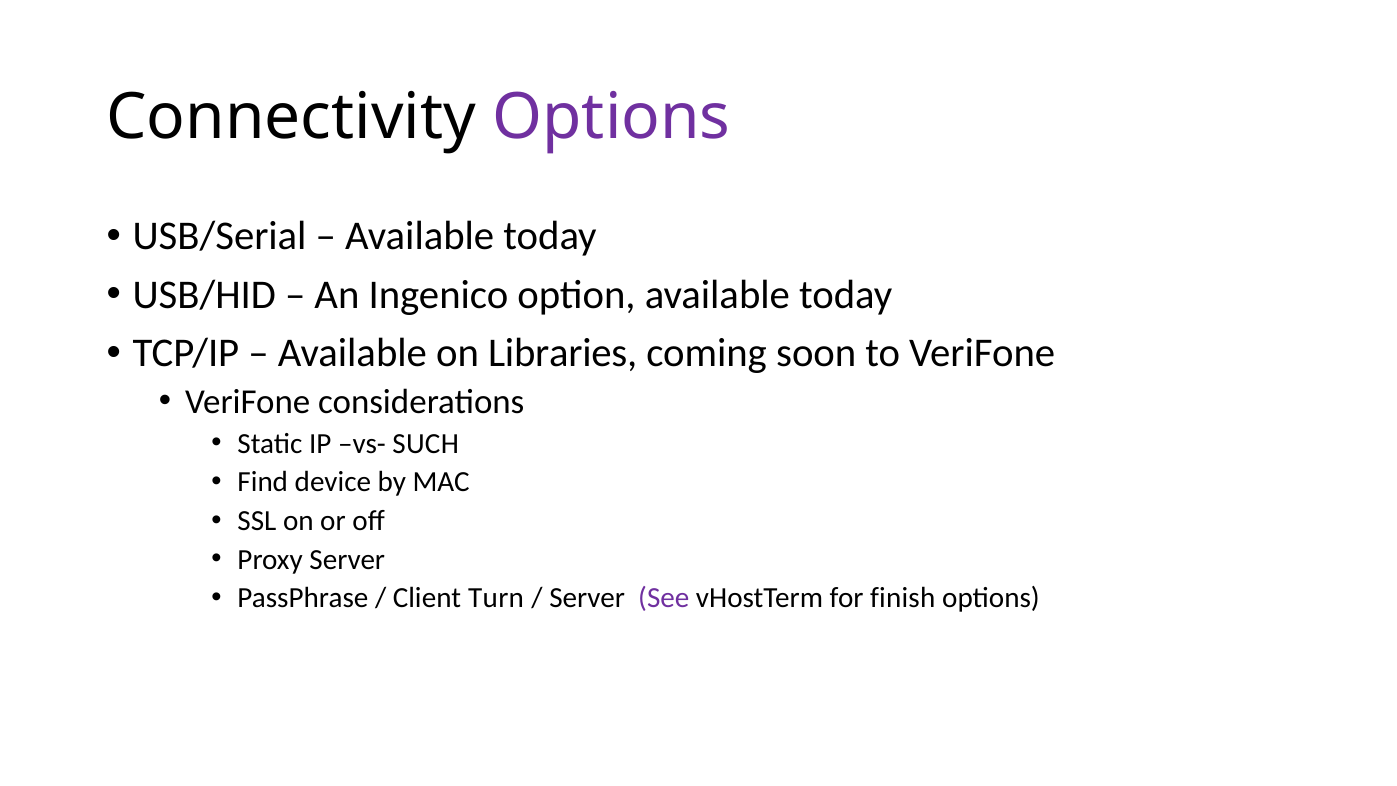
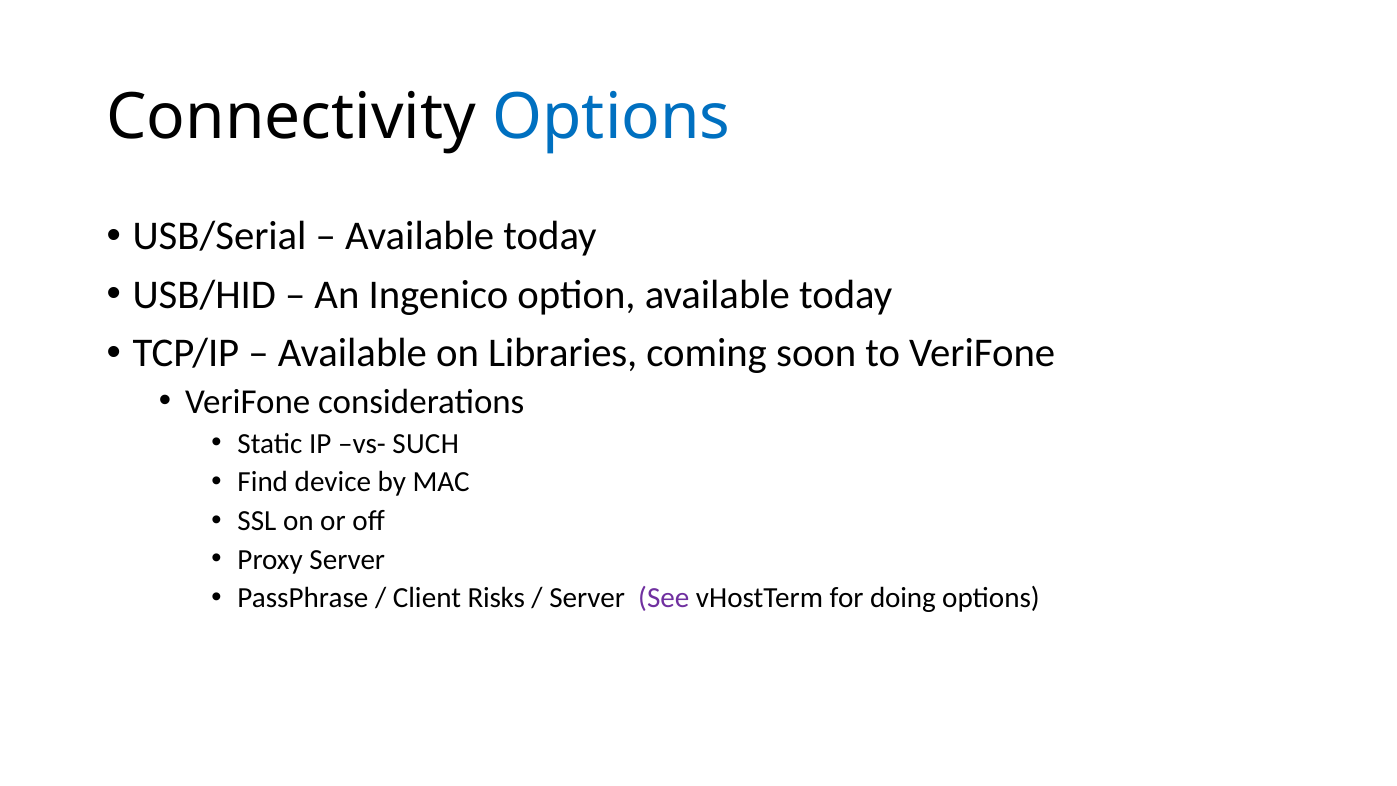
Options at (612, 117) colour: purple -> blue
Turn: Turn -> Risks
finish: finish -> doing
